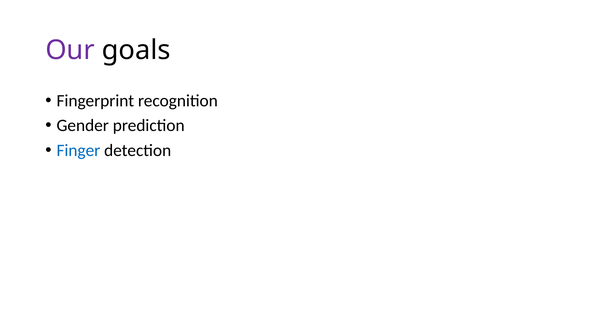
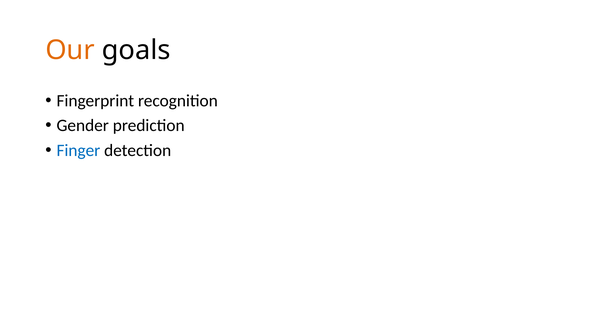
Our colour: purple -> orange
